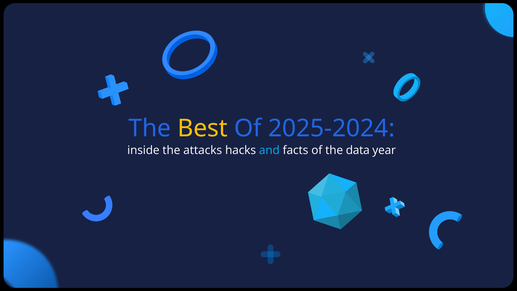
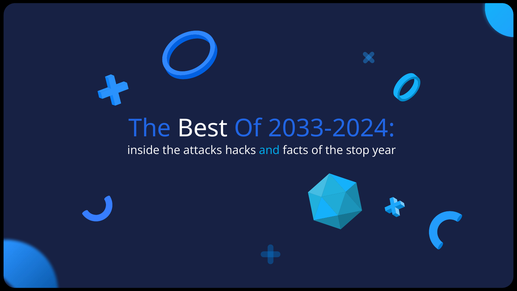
Best colour: yellow -> white
2025-2024: 2025-2024 -> 2033-2024
data: data -> stop
